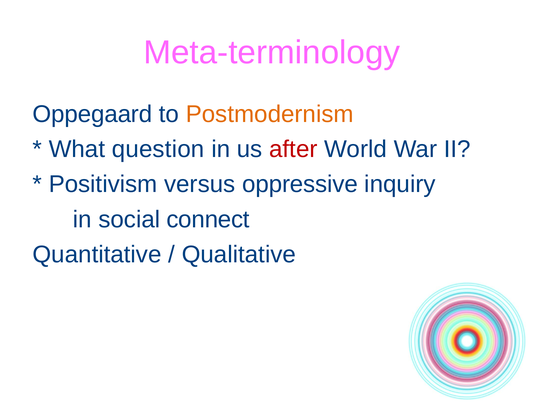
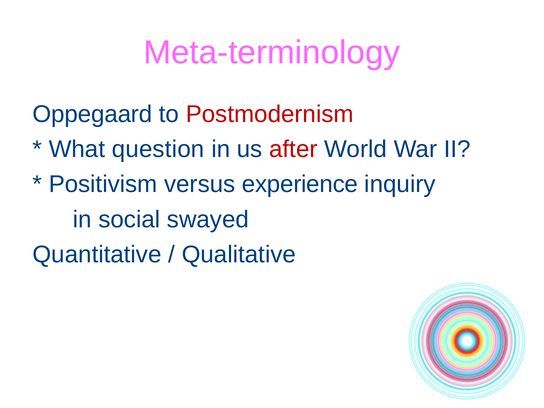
Postmodernism colour: orange -> red
oppressive: oppressive -> experience
connect: connect -> swayed
